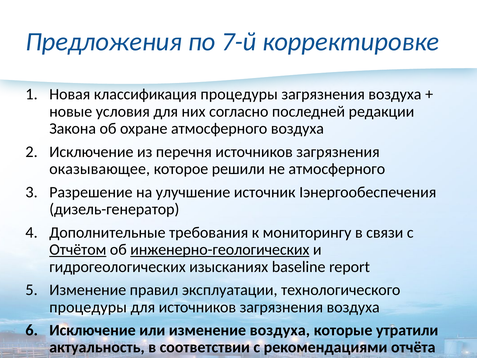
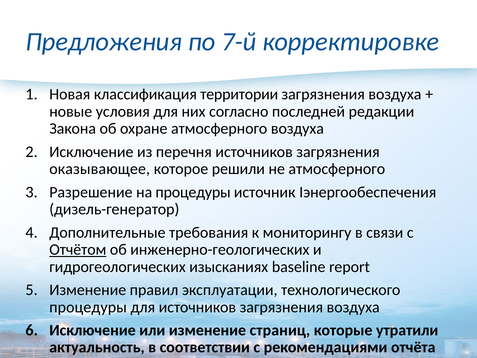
классификация процедуры: процедуры -> территории
на улучшение: улучшение -> процедуры
инженерно-геологических underline: present -> none
изменение воздуха: воздуха -> страниц
